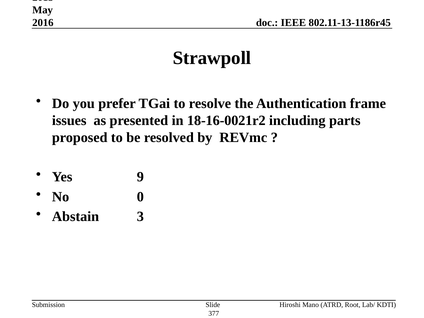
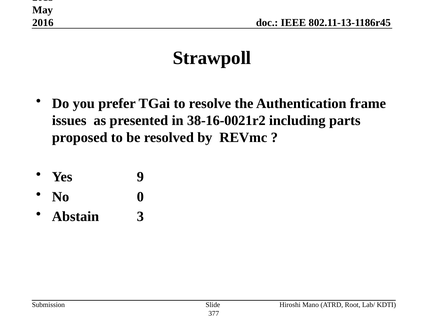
18-16-0021r2: 18-16-0021r2 -> 38-16-0021r2
